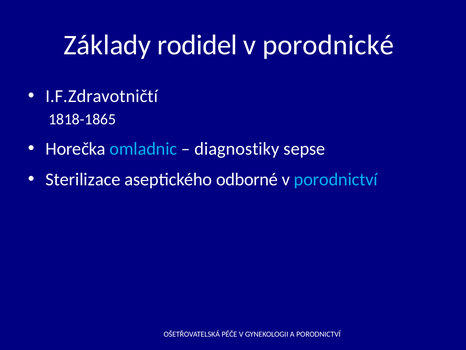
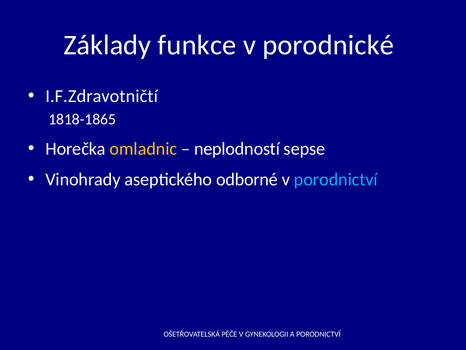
rodidel: rodidel -> funkce
omladnic colour: light blue -> yellow
diagnostiky: diagnostiky -> neplodností
Sterilizace: Sterilizace -> Vinohrady
